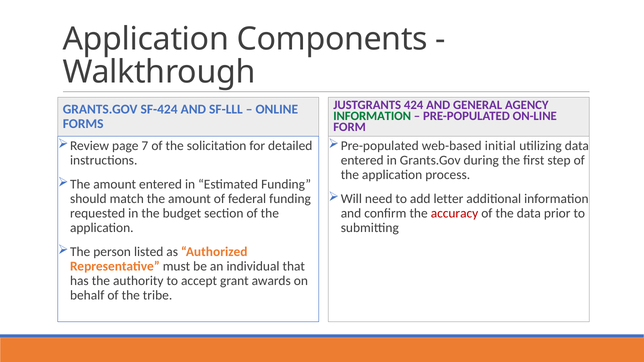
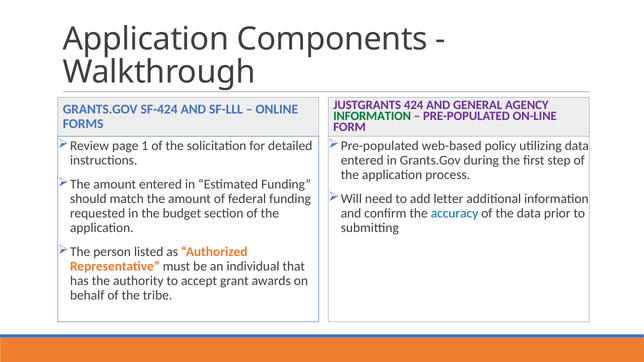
7: 7 -> 1
initial: initial -> policy
accuracy colour: red -> blue
